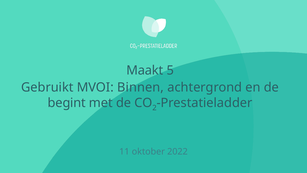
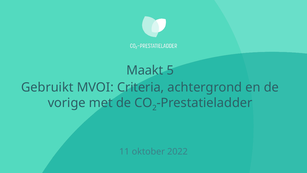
Binnen: Binnen -> Criteria
begint: begint -> vorige
